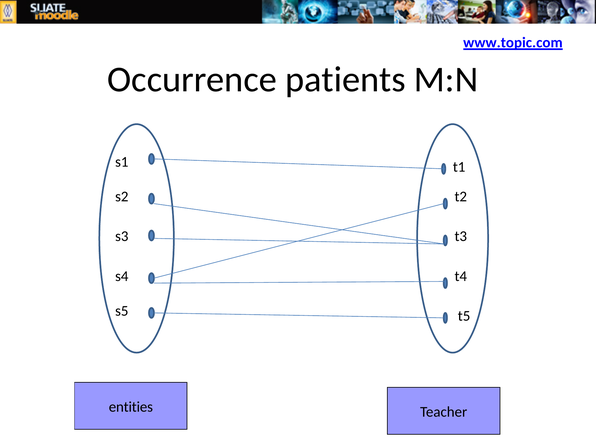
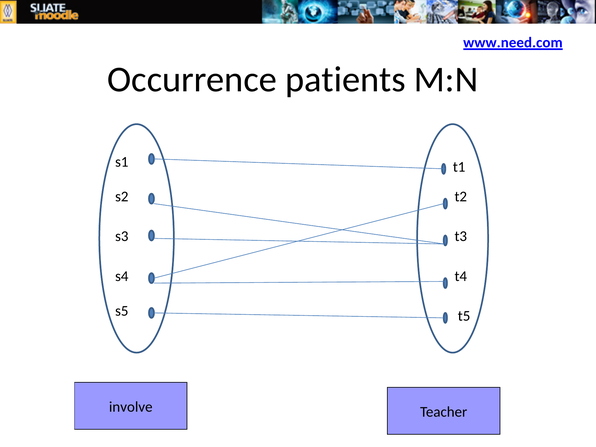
www.topic.com: www.topic.com -> www.need.com
entities: entities -> involve
